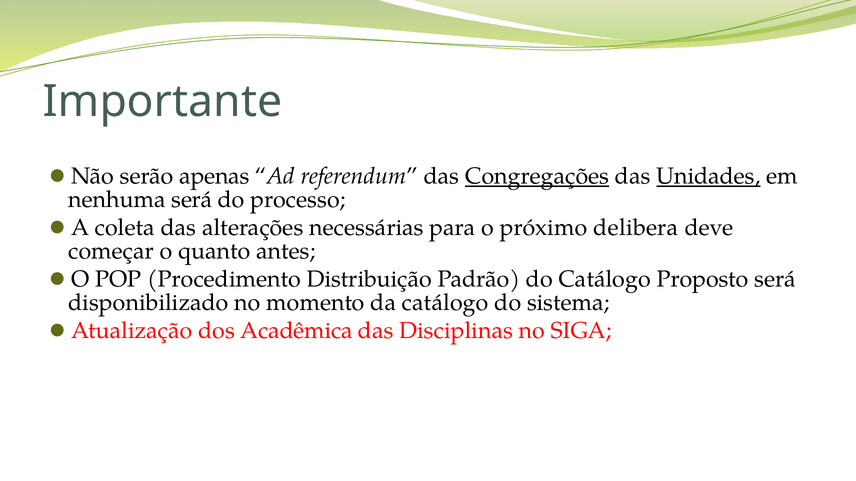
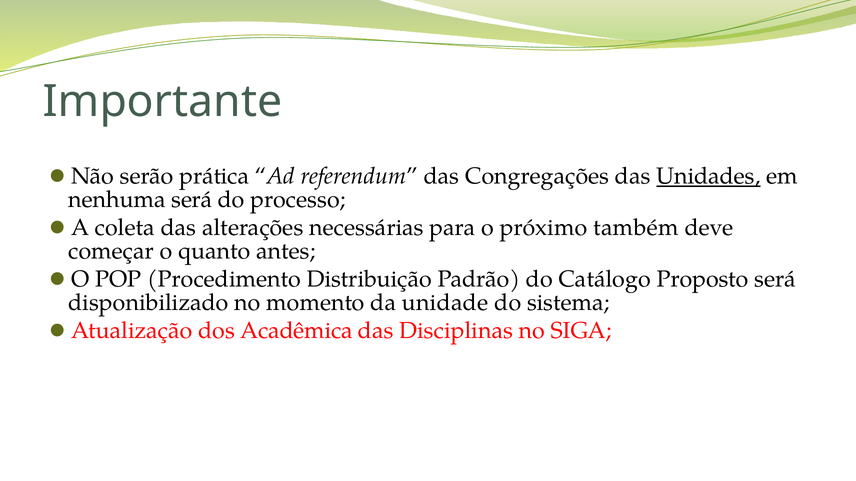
apenas: apenas -> prática
Congregações underline: present -> none
delibera: delibera -> também
da catálogo: catálogo -> unidade
